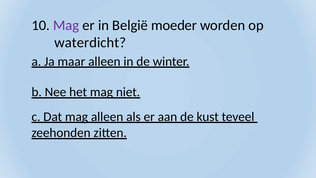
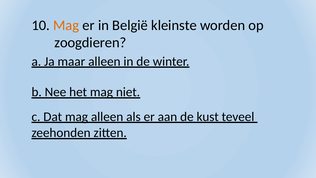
Mag at (66, 25) colour: purple -> orange
moeder: moeder -> kleinste
waterdicht: waterdicht -> zoogdieren
